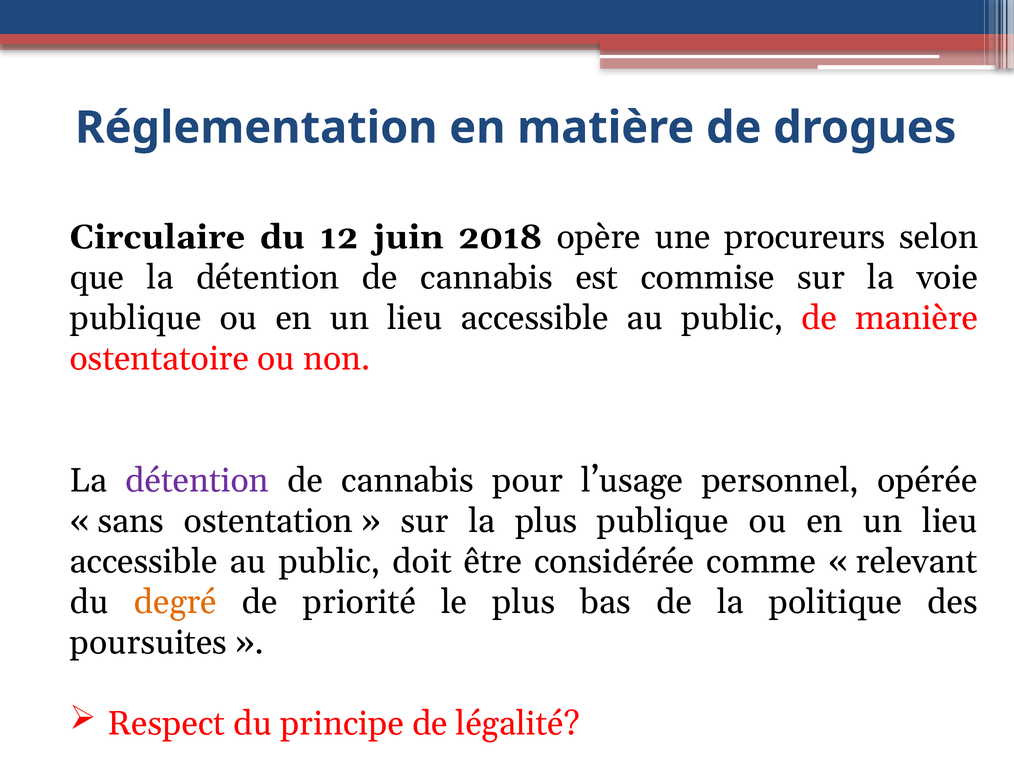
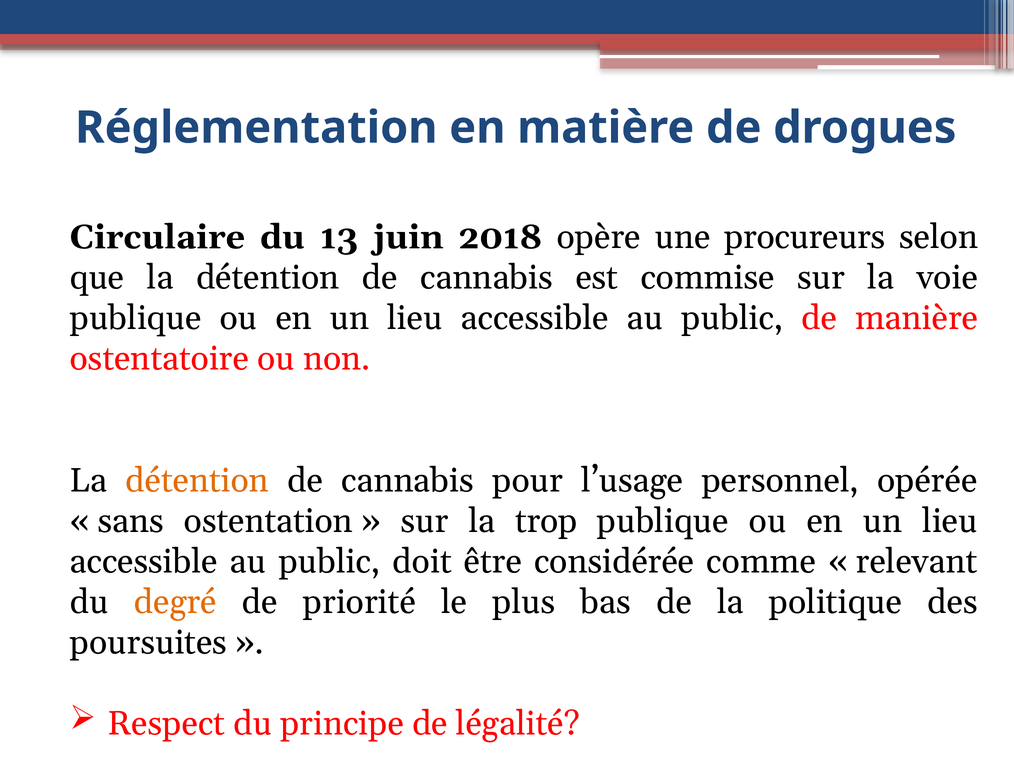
12: 12 -> 13
détention at (197, 481) colour: purple -> orange
la plus: plus -> trop
